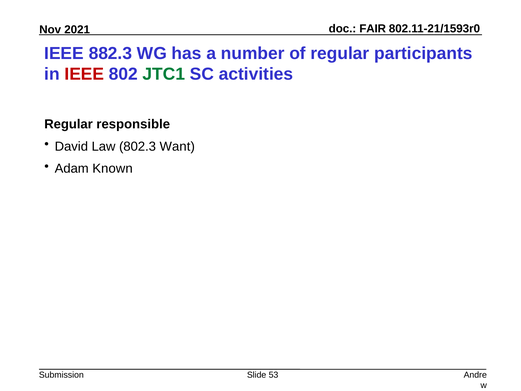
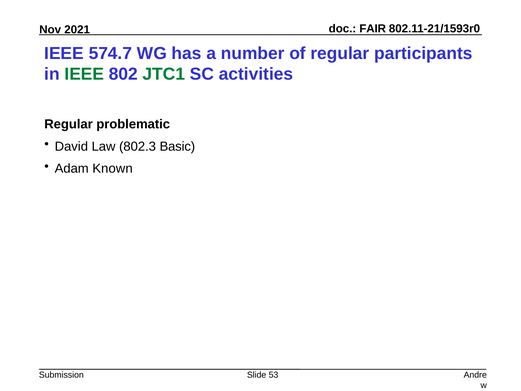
882.3: 882.3 -> 574.7
IEEE at (84, 74) colour: red -> green
responsible: responsible -> problematic
Want: Want -> Basic
